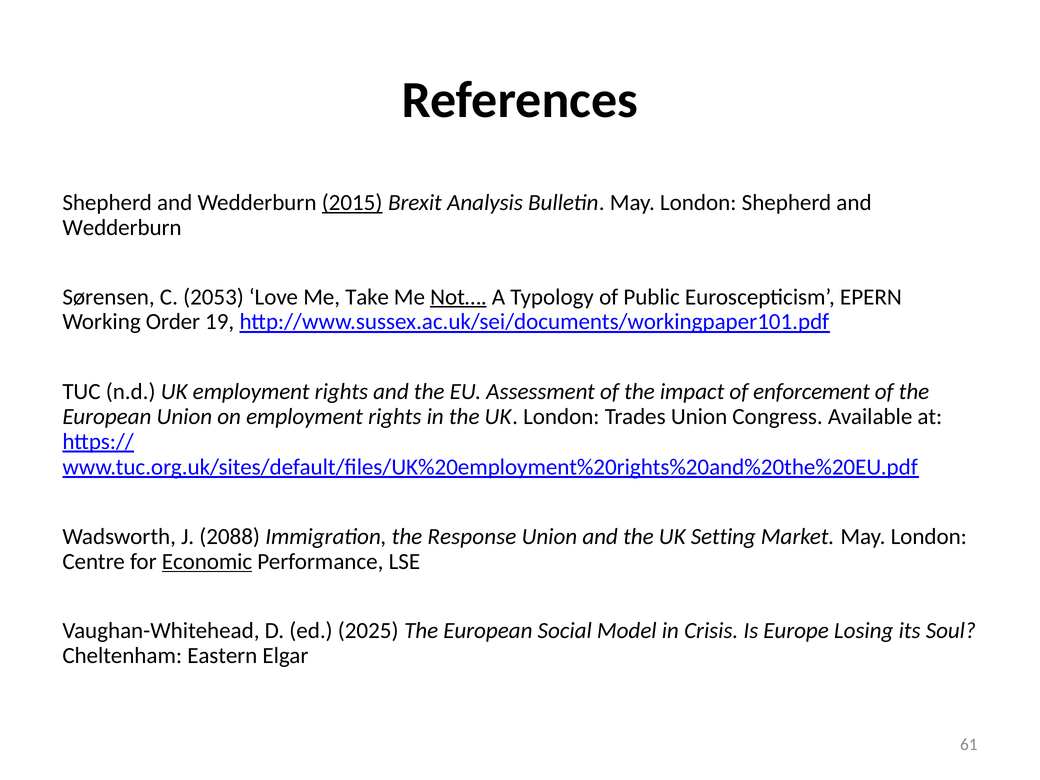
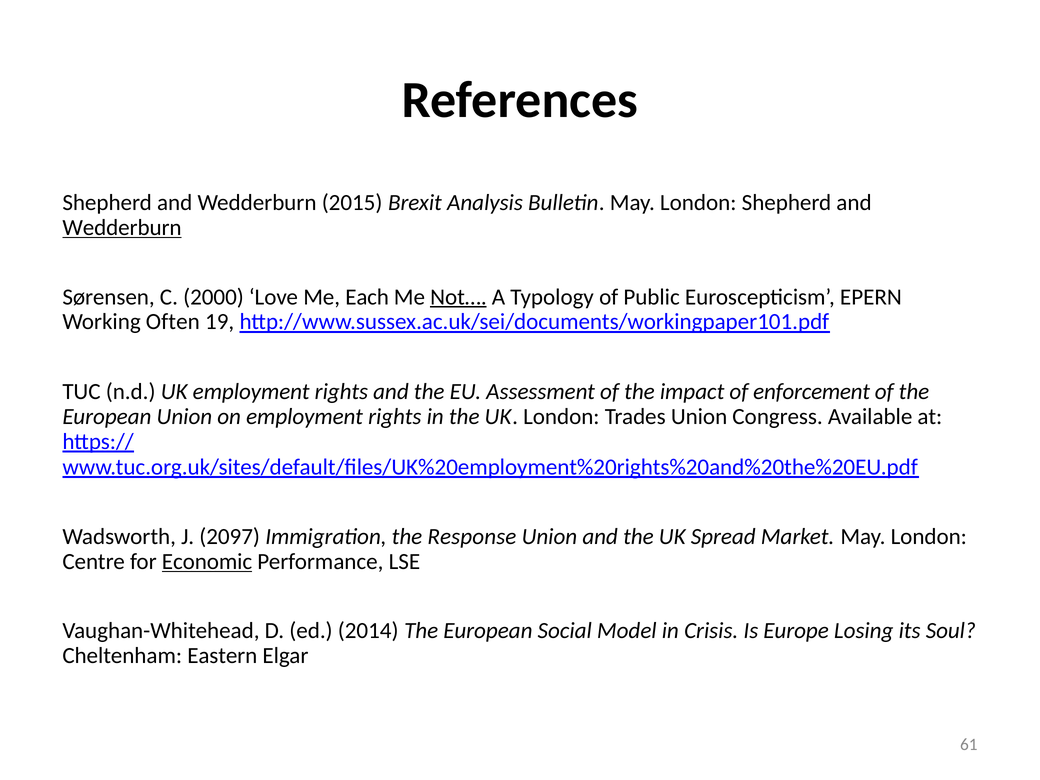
2015 underline: present -> none
Wedderburn at (122, 228) underline: none -> present
2053: 2053 -> 2000
Take: Take -> Each
Order: Order -> Often
2088: 2088 -> 2097
Setting: Setting -> Spread
2025: 2025 -> 2014
